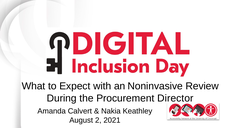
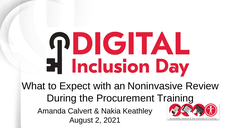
Director: Director -> Training
